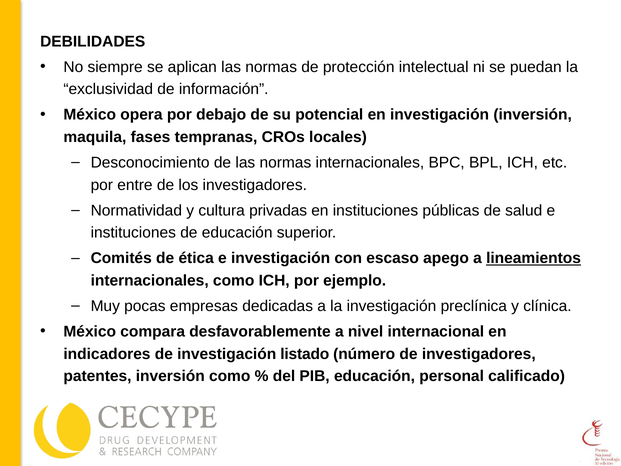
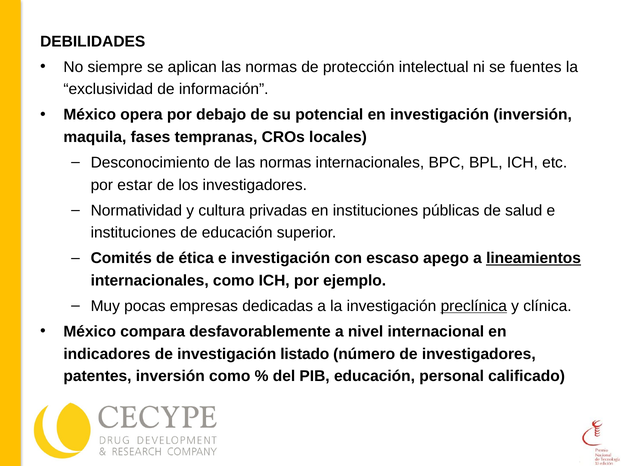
puedan: puedan -> fuentes
entre: entre -> estar
preclínica underline: none -> present
